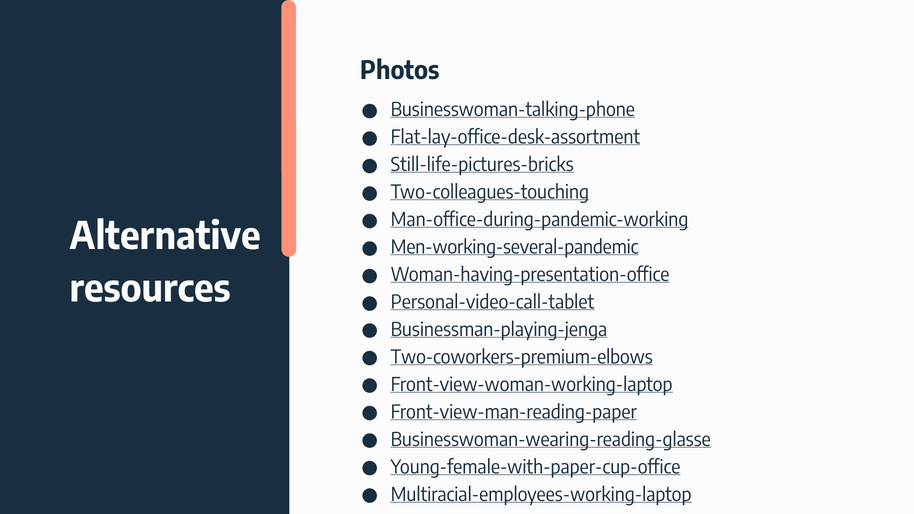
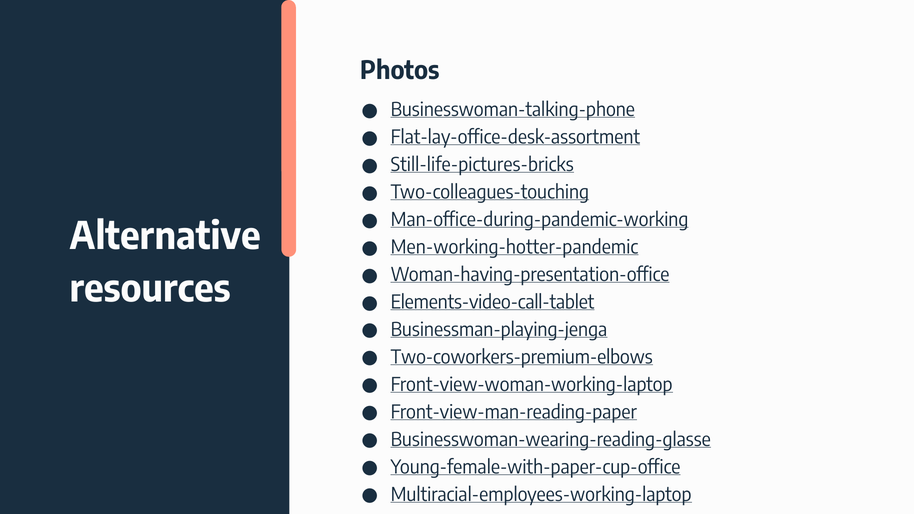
Men-working-several-pandemic: Men-working-several-pandemic -> Men-working-hotter-pandemic
Personal-video-call-tablet: Personal-video-call-tablet -> Elements-video-call-tablet
